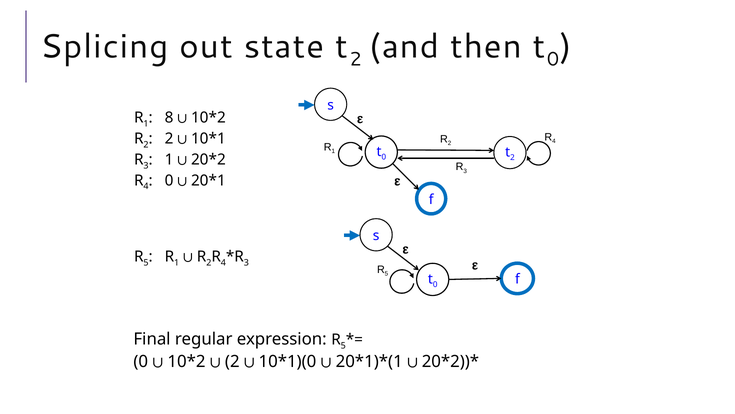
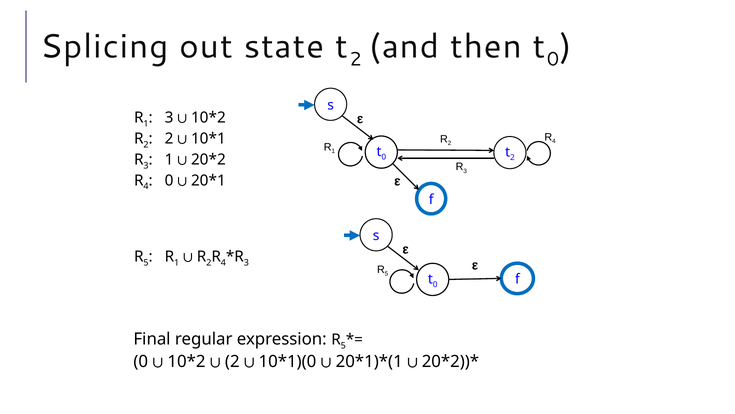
8 at (169, 118): 8 -> 3
